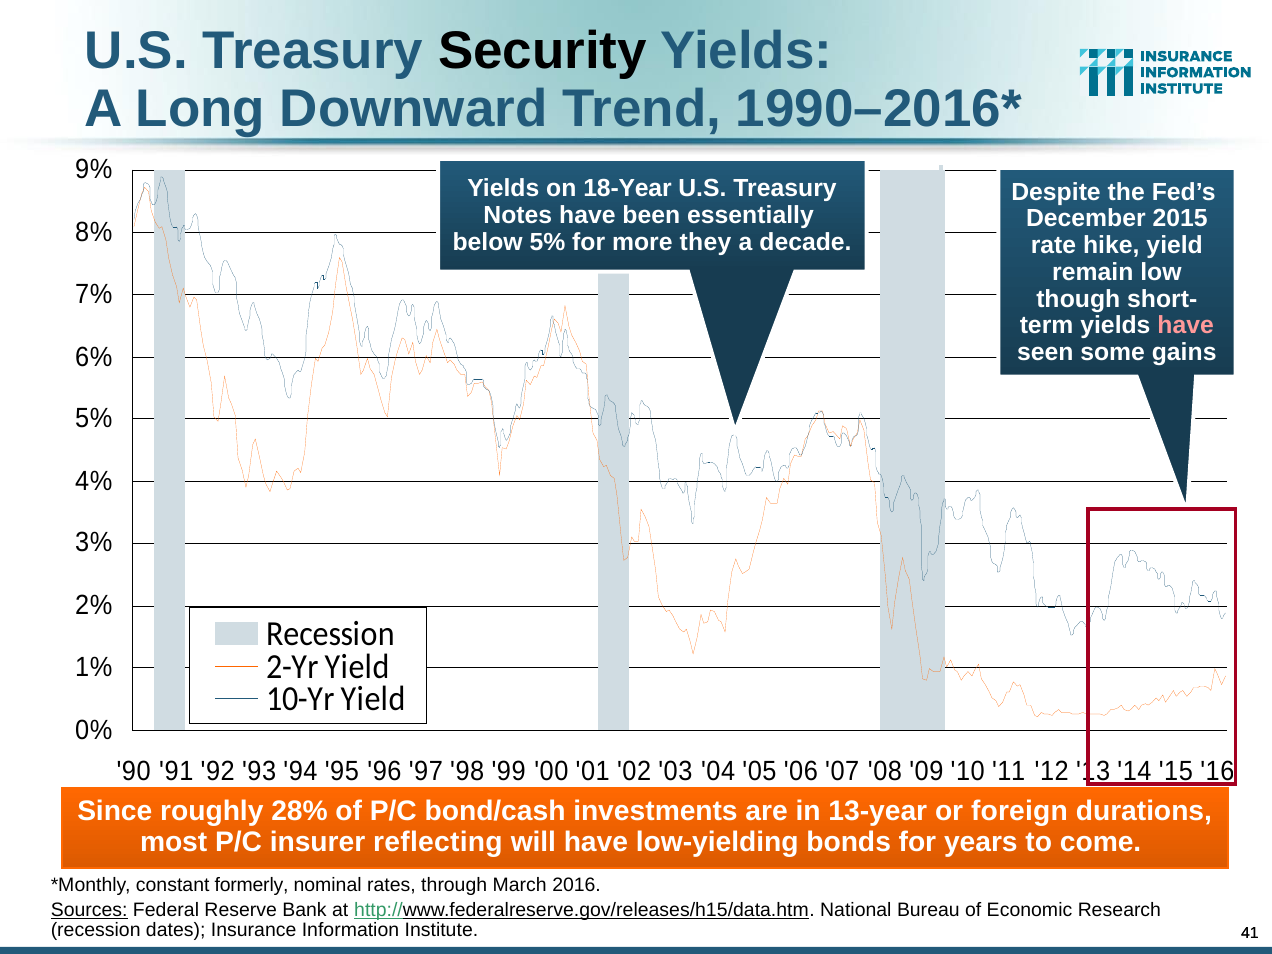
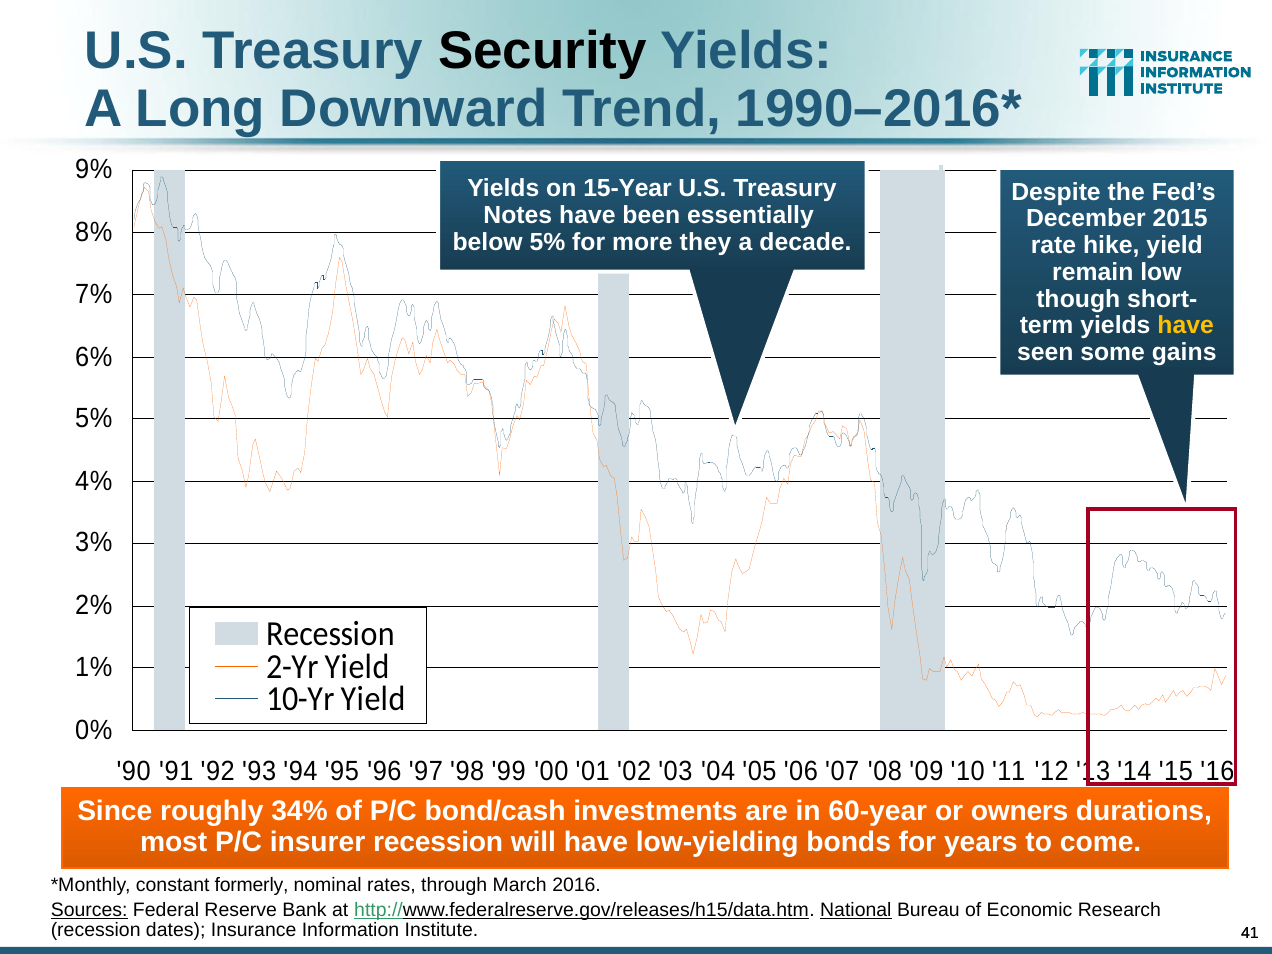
18-Year: 18-Year -> 15-Year
have at (1186, 326) colour: pink -> yellow
28%: 28% -> 34%
13-year: 13-year -> 60-year
foreign: foreign -> owners
insurer reflecting: reflecting -> recession
National underline: none -> present
